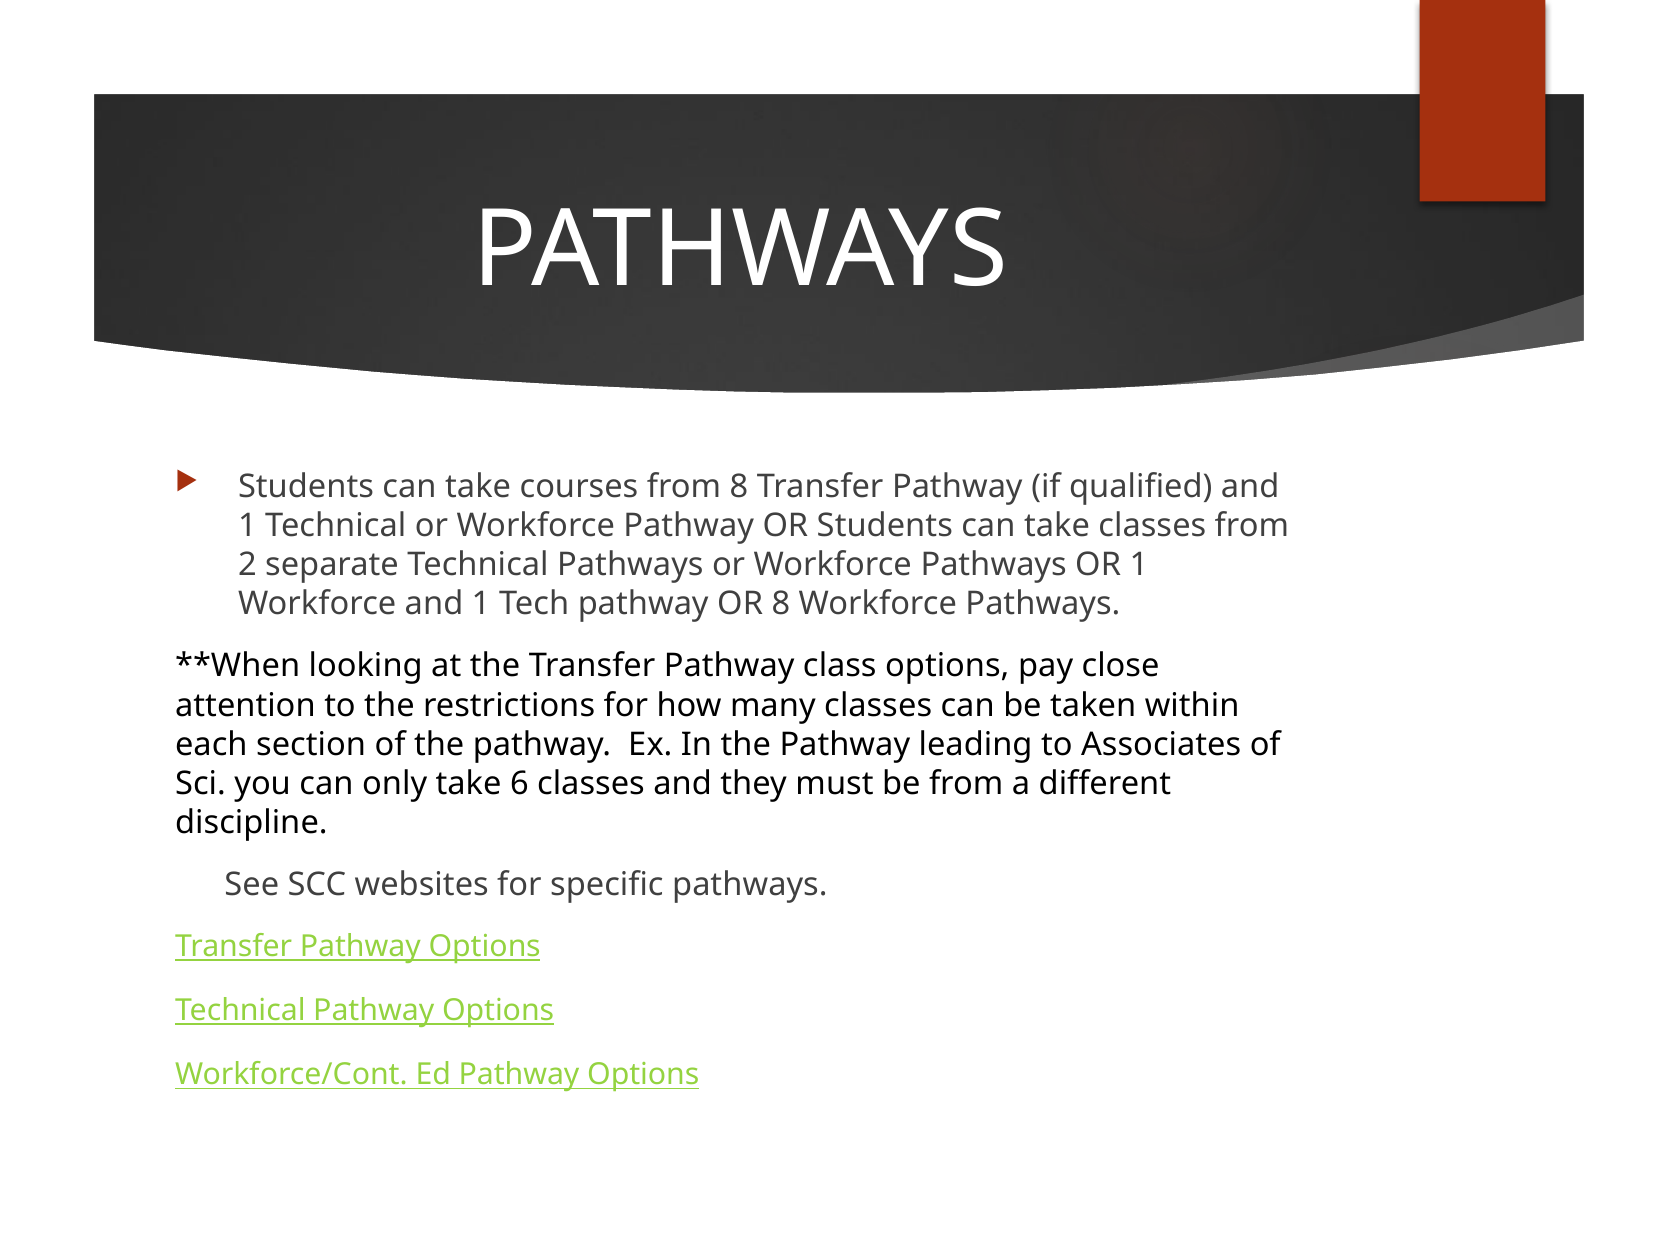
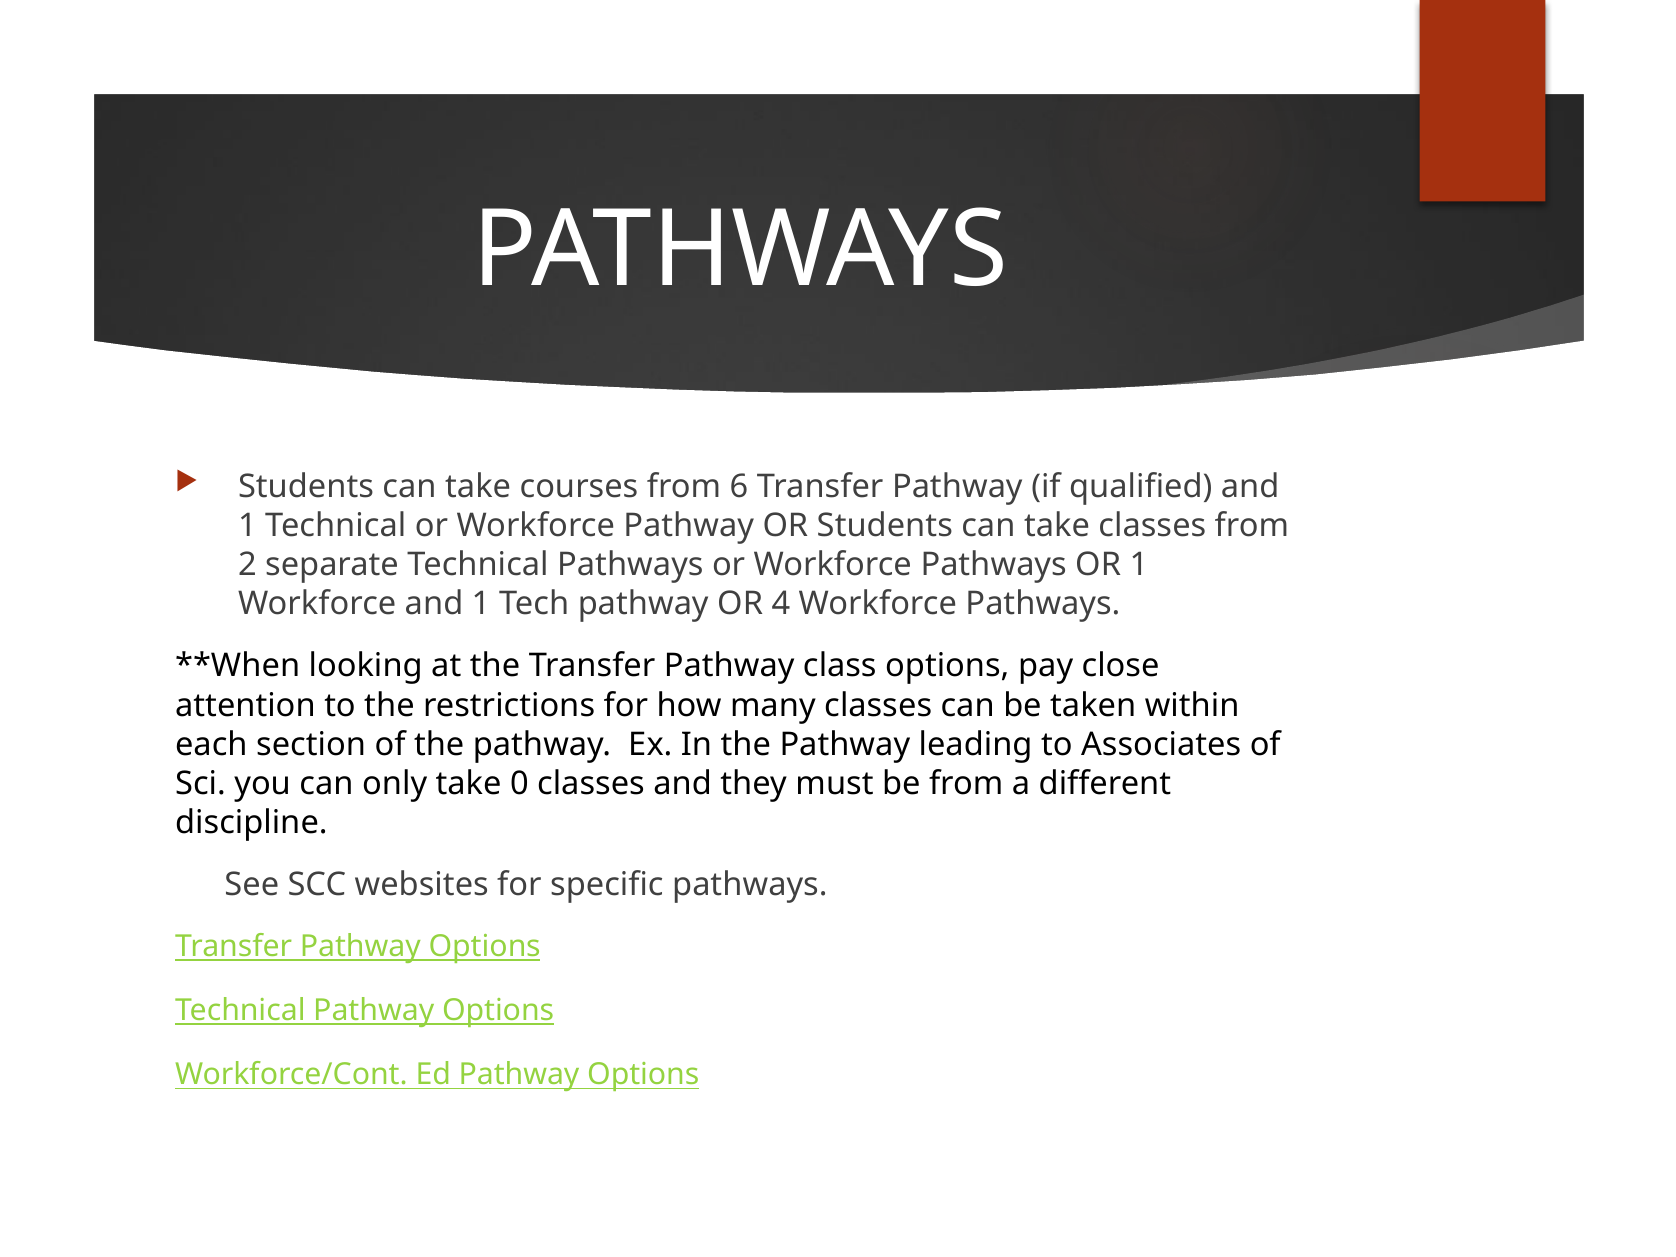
from 8: 8 -> 6
OR 8: 8 -> 4
6: 6 -> 0
